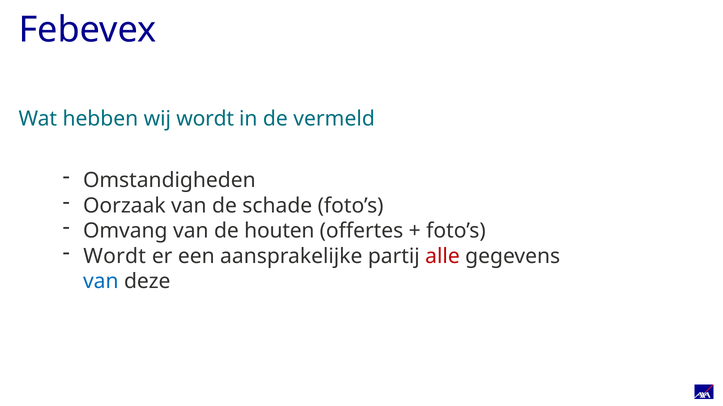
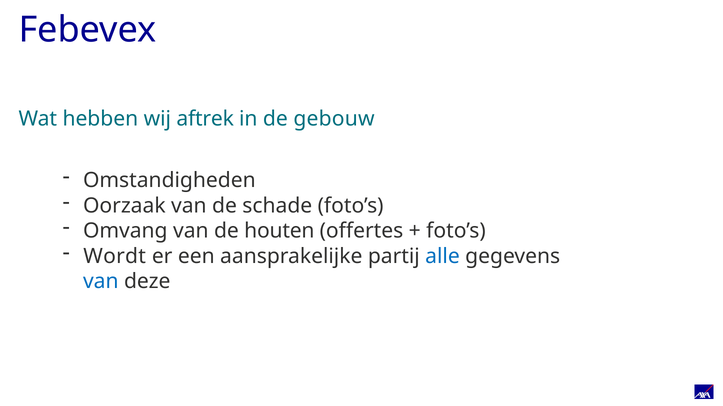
wij wordt: wordt -> aftrek
vermeld: vermeld -> gebouw
alle colour: red -> blue
